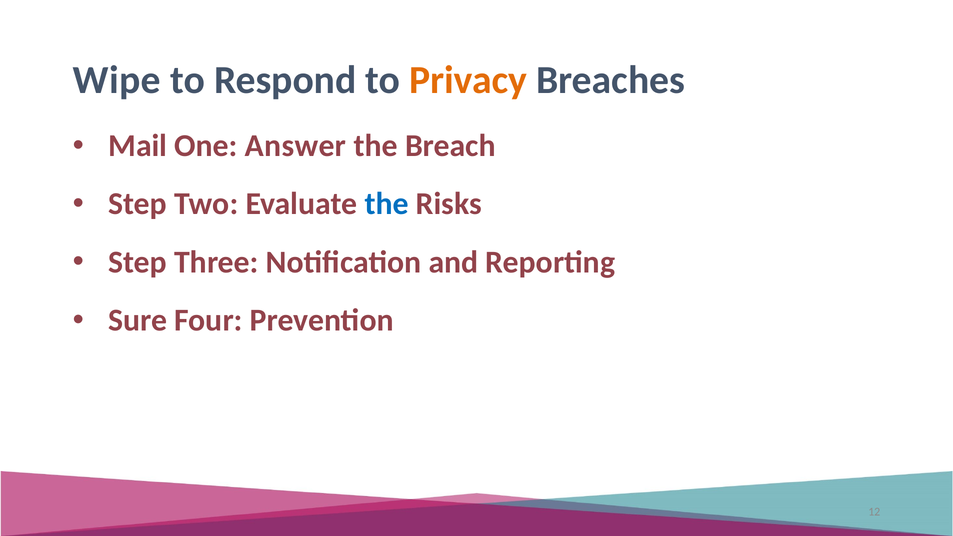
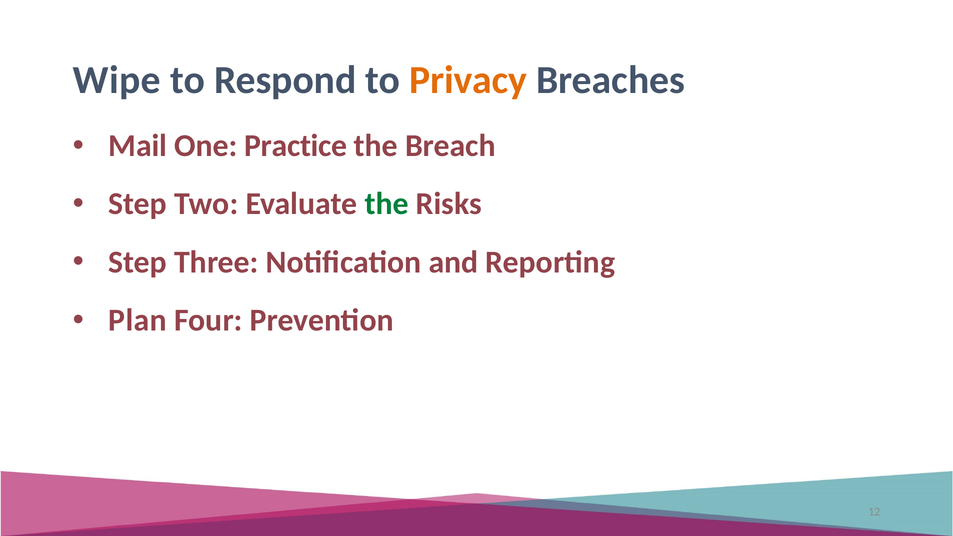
Answer: Answer -> Practice
the at (387, 204) colour: blue -> green
Sure: Sure -> Plan
